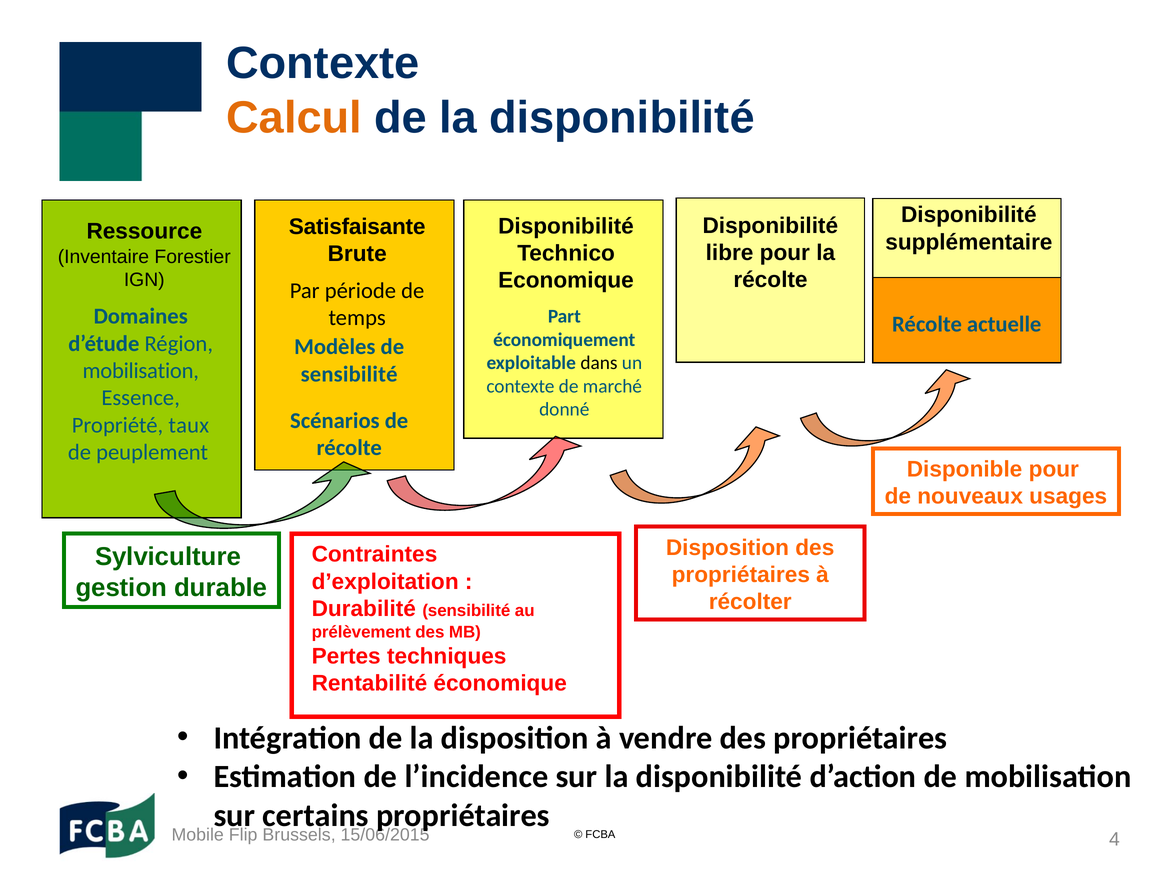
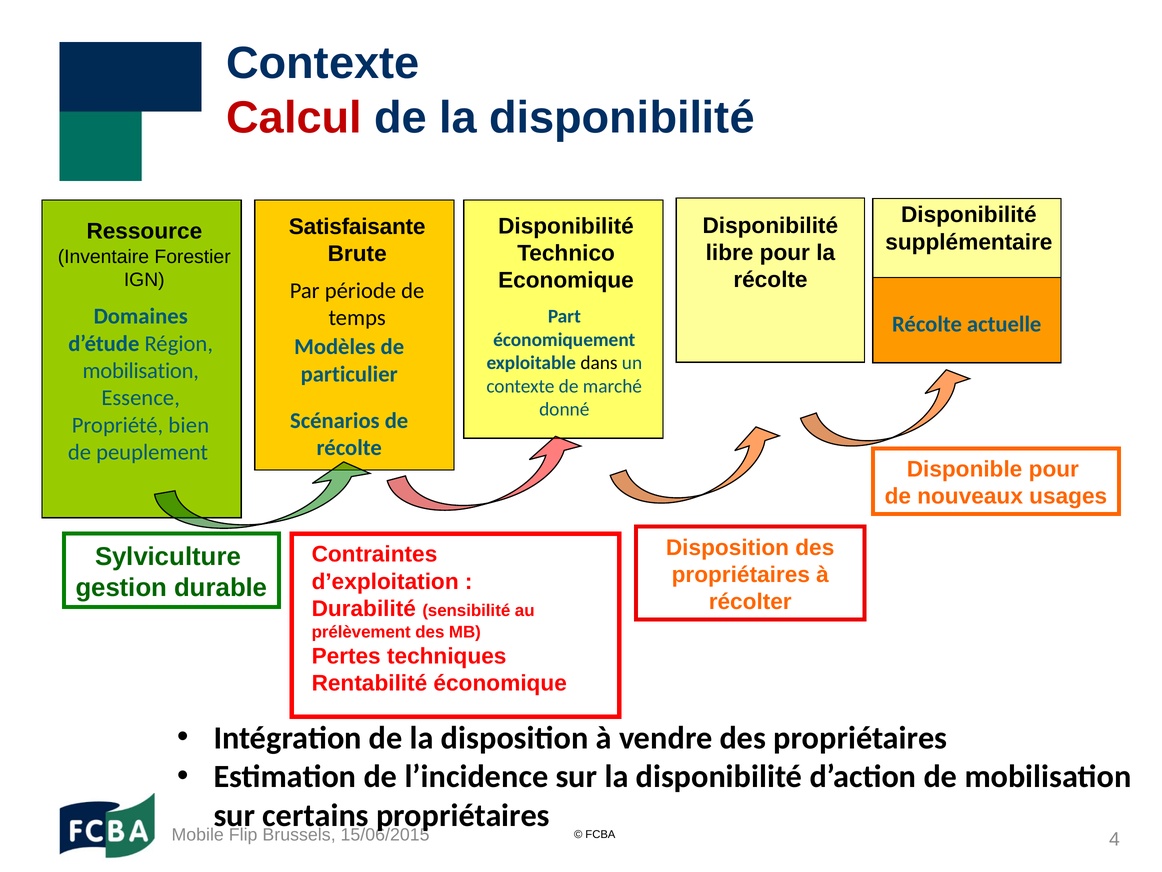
Calcul colour: orange -> red
sensibilité at (349, 374): sensibilité -> particulier
taux: taux -> bien
